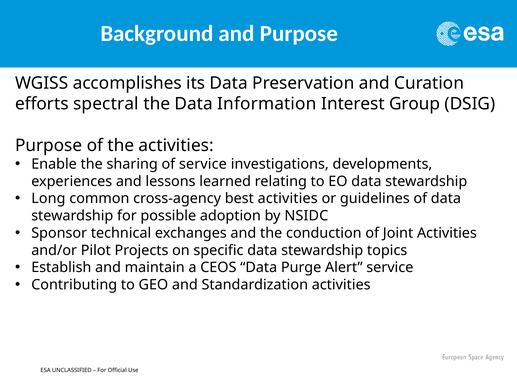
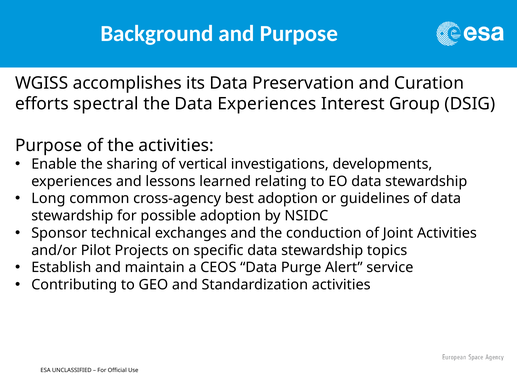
Data Information: Information -> Experiences
of service: service -> vertical
best activities: activities -> adoption
